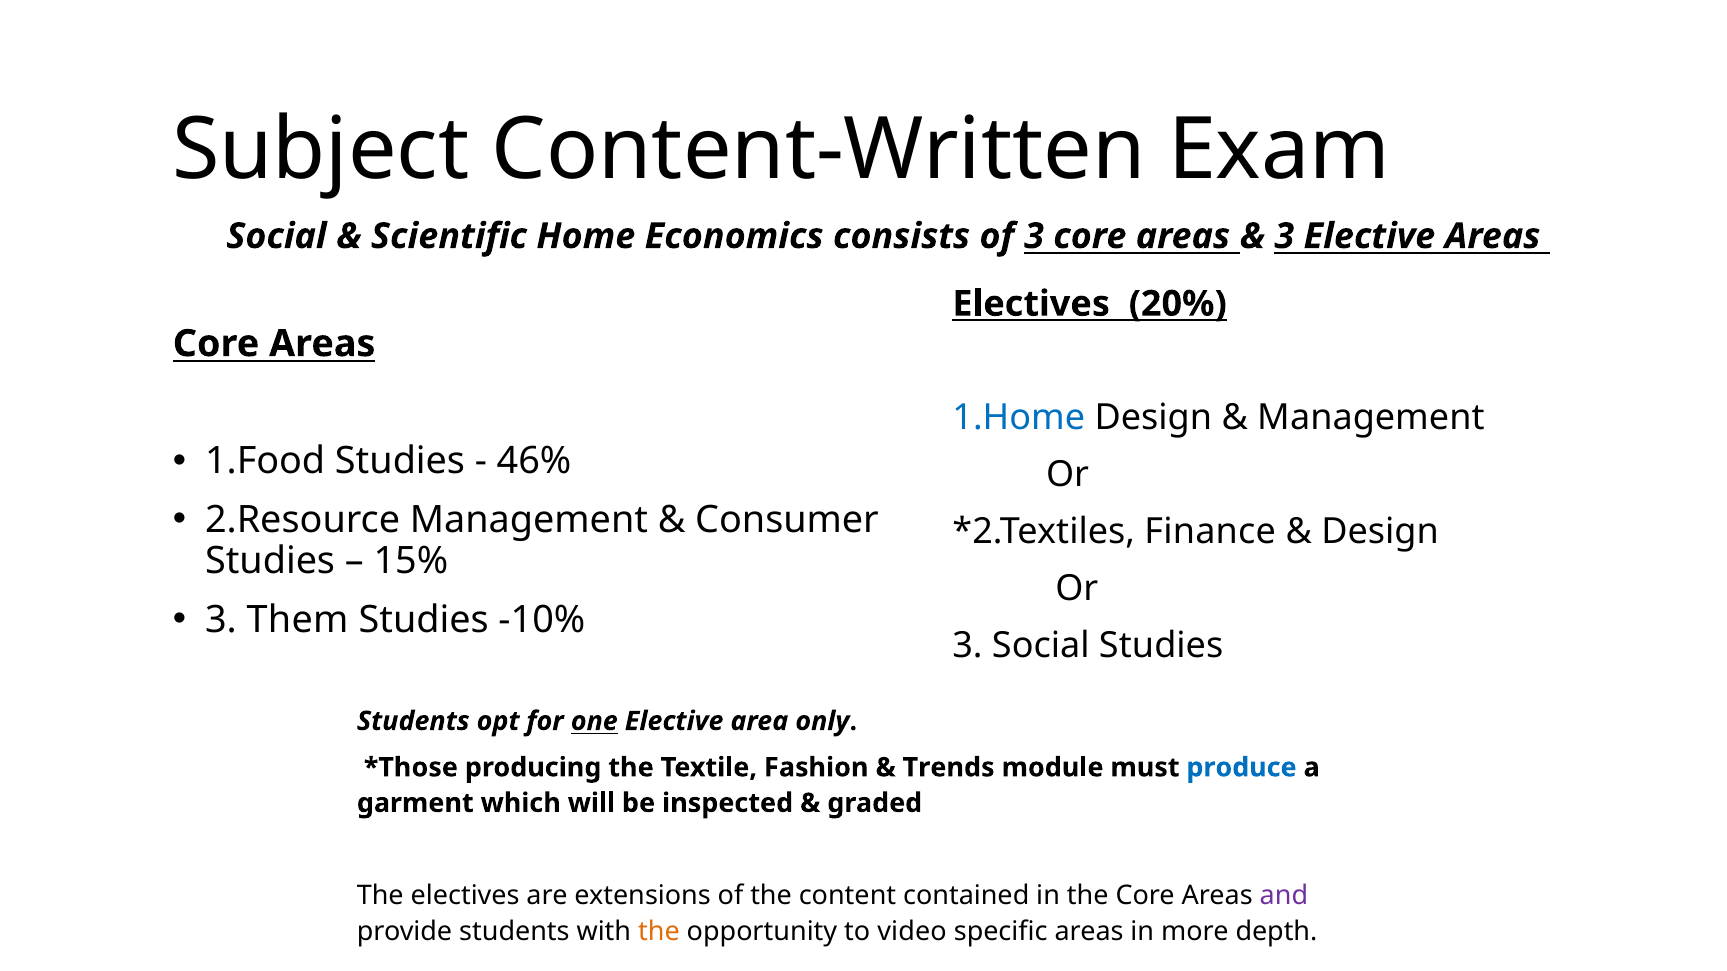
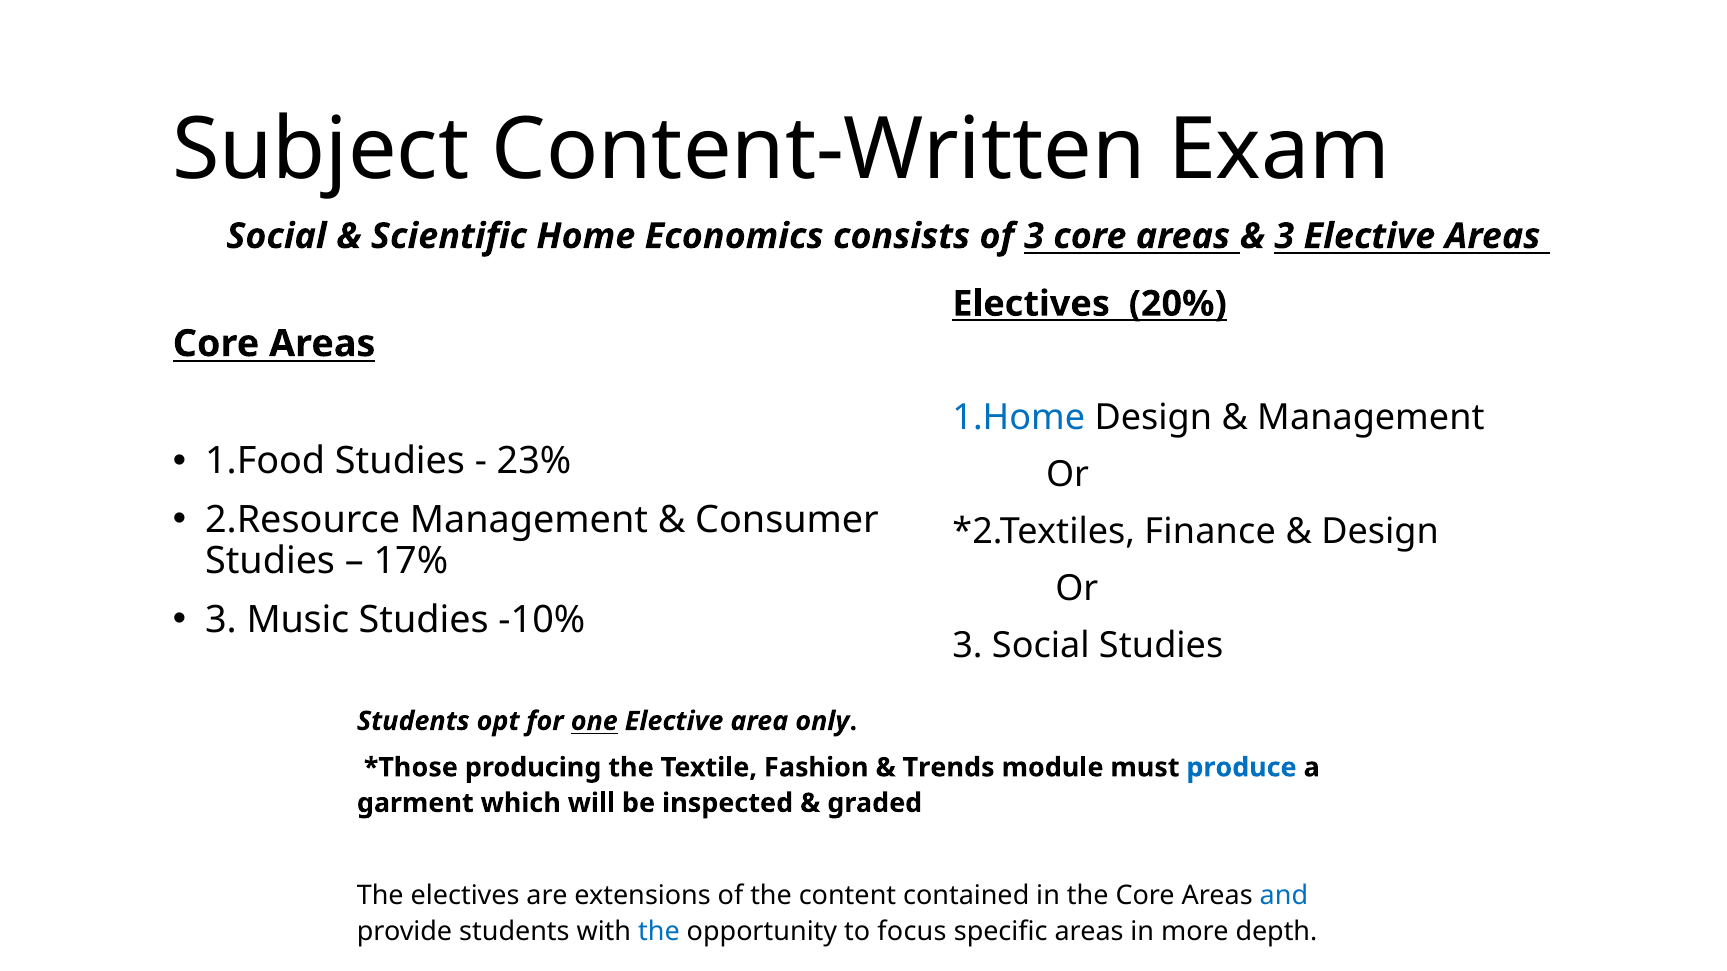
46%: 46% -> 23%
15%: 15% -> 17%
Them: Them -> Music
and colour: purple -> blue
the at (659, 932) colour: orange -> blue
video: video -> focus
